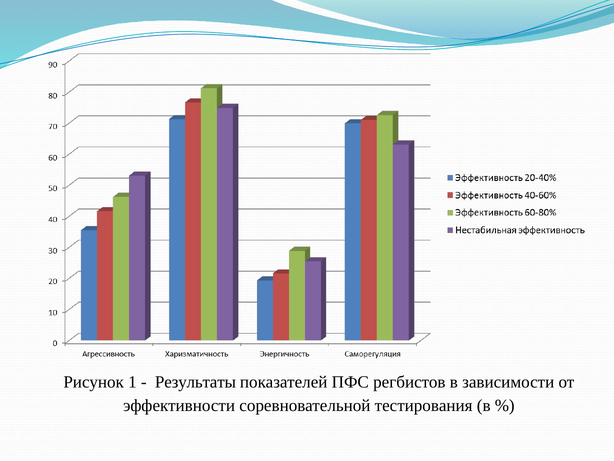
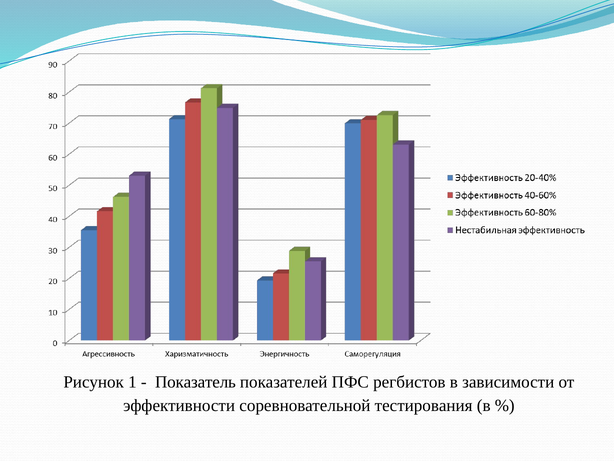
Результаты: Результаты -> Показатель
